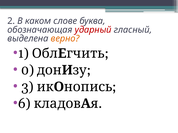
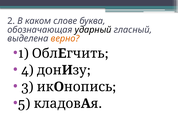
ударный colour: red -> black
0: 0 -> 4
6: 6 -> 5
